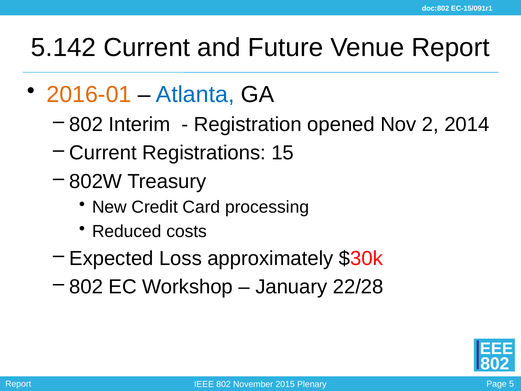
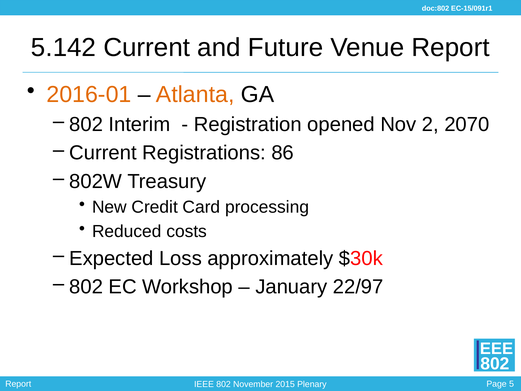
Atlanta colour: blue -> orange
2014: 2014 -> 2070
15: 15 -> 86
22/28: 22/28 -> 22/97
